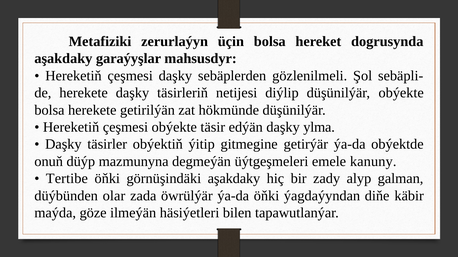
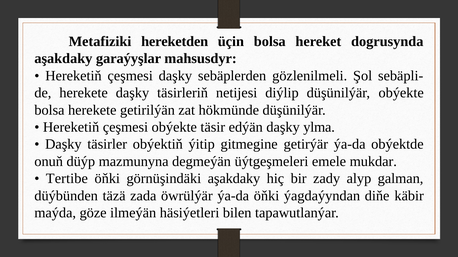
zerurlaýyn: zerurlaýyn -> hereketden
kanuny: kanuny -> mukdar
olar: olar -> täzä
